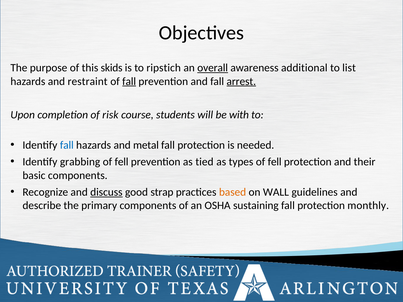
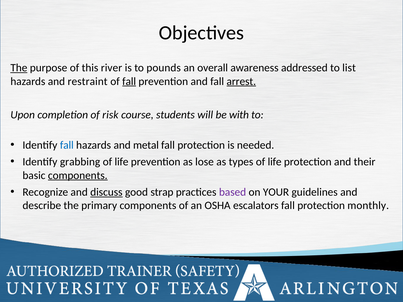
The at (19, 68) underline: none -> present
skids: skids -> river
ripstich: ripstich -> pounds
overall underline: present -> none
additional: additional -> addressed
fell at (122, 162): fell -> life
tied: tied -> lose
types of fell: fell -> life
components at (78, 175) underline: none -> present
based colour: orange -> purple
WALL: WALL -> YOUR
sustaining: sustaining -> escalators
